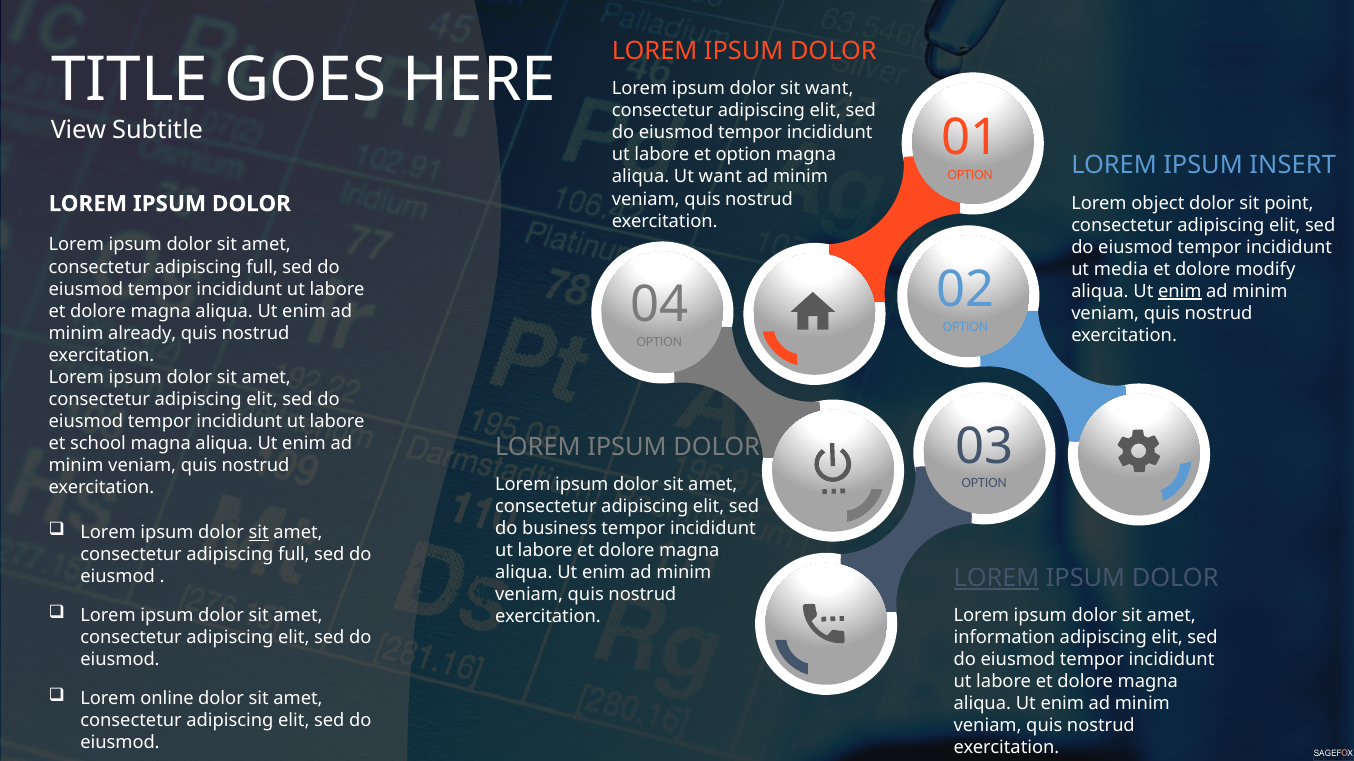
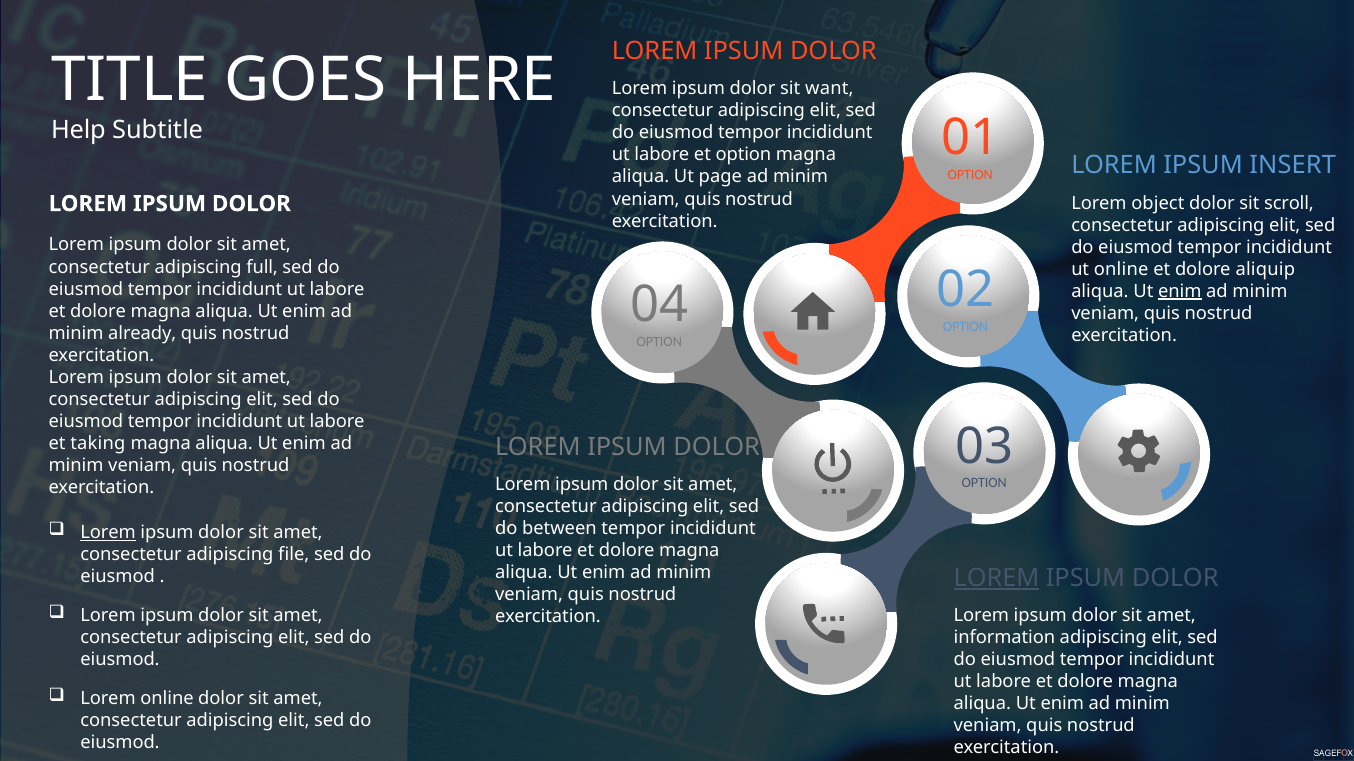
View: View -> Help
Ut want: want -> page
point: point -> scroll
ut media: media -> online
modify: modify -> aliquip
school: school -> taking
Lorem at (108, 533) underline: none -> present
sit at (259, 533) underline: present -> none
business: business -> between
full at (294, 555): full -> file
